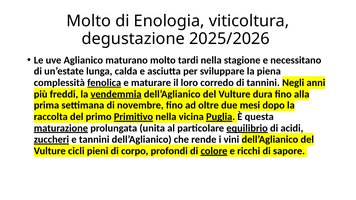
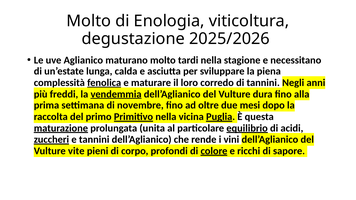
cicli: cicli -> vite
